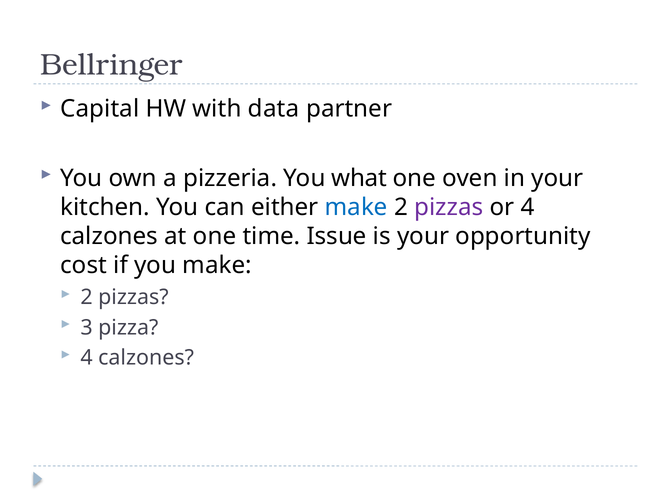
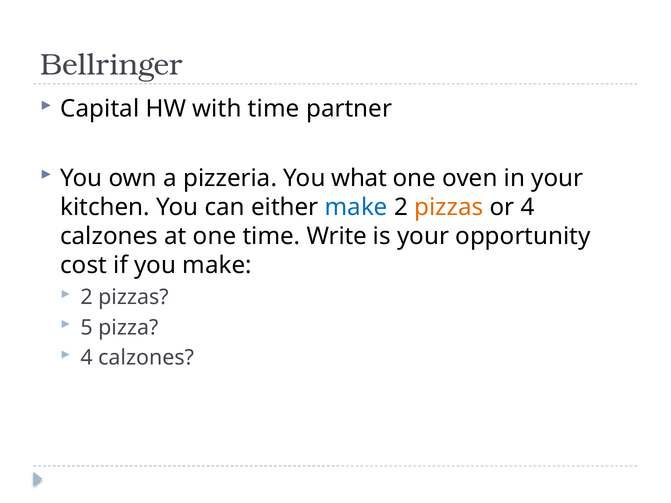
with data: data -> time
pizzas at (449, 207) colour: purple -> orange
Issue: Issue -> Write
3: 3 -> 5
